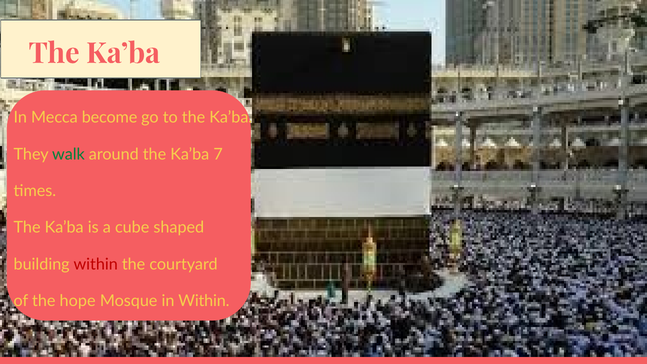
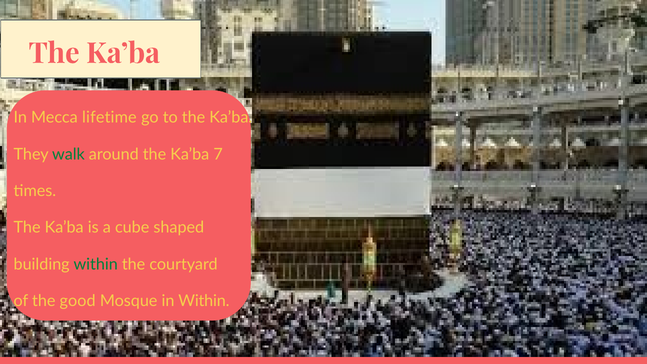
become: become -> lifetime
within at (96, 264) colour: red -> green
hope: hope -> good
